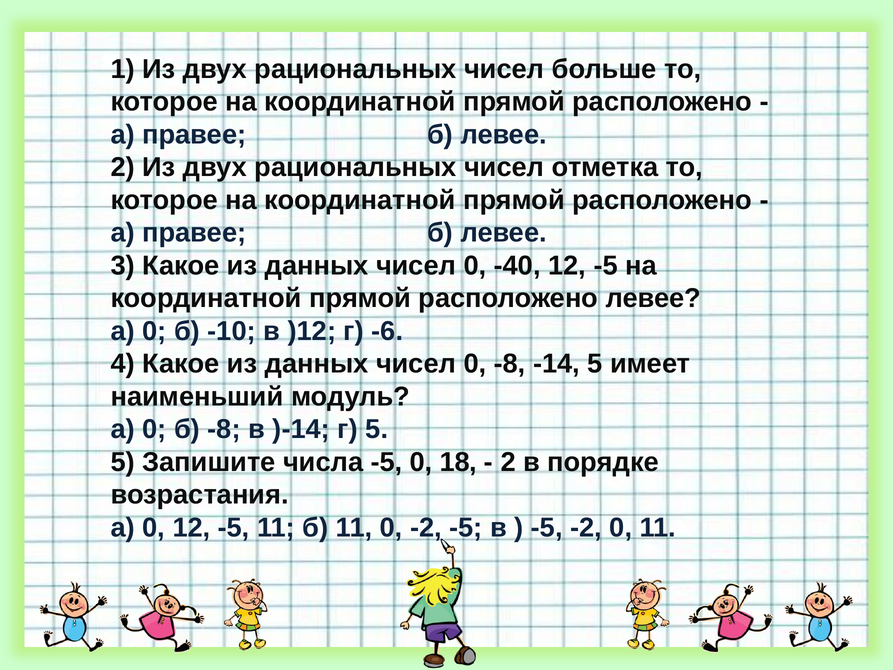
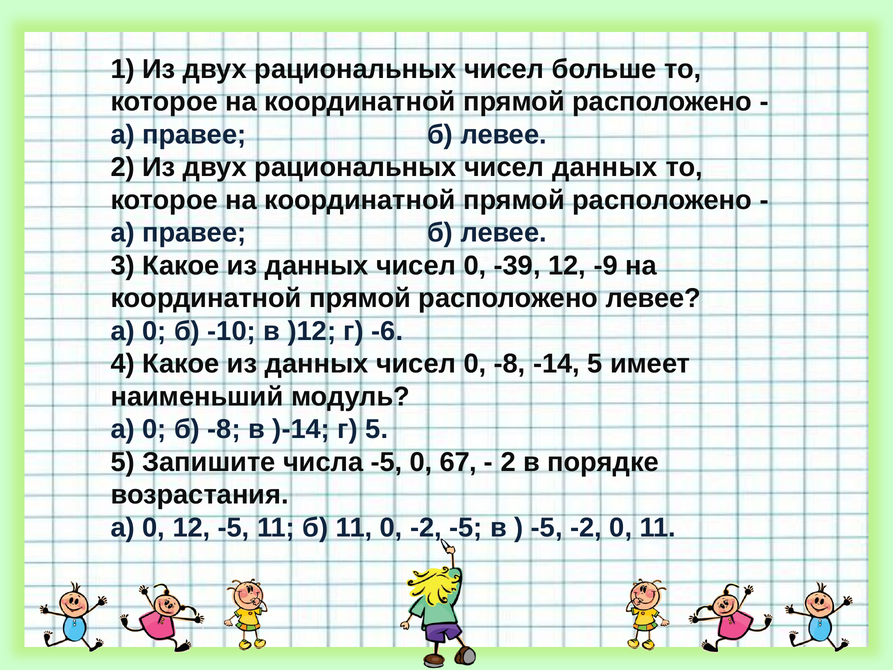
чисел отметка: отметка -> данных
-40: -40 -> -39
-5 at (606, 266): -5 -> -9
18: 18 -> 67
